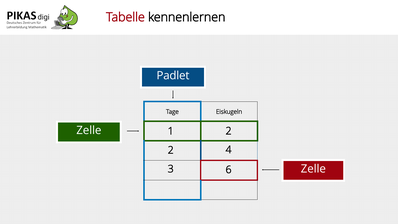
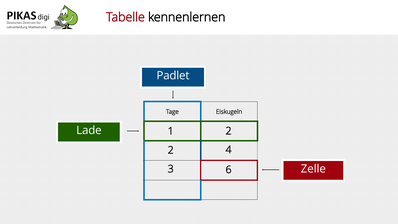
Zelle at (89, 130): Zelle -> Lade
